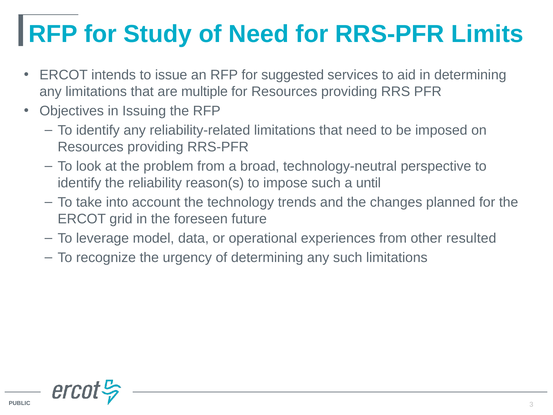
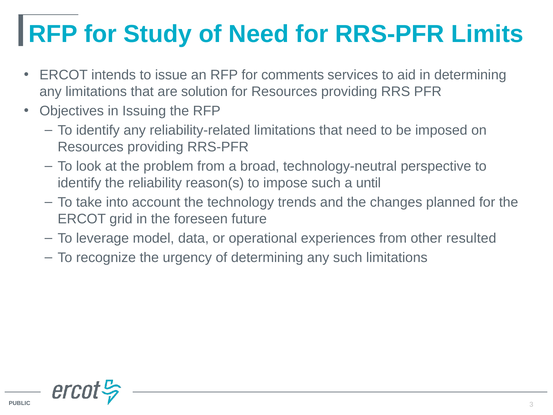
suggested: suggested -> comments
multiple: multiple -> solution
